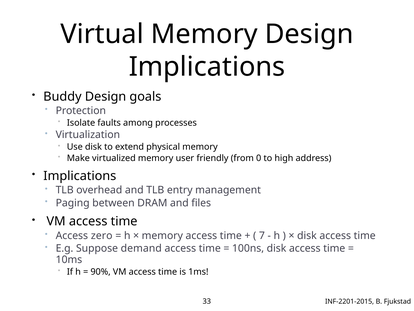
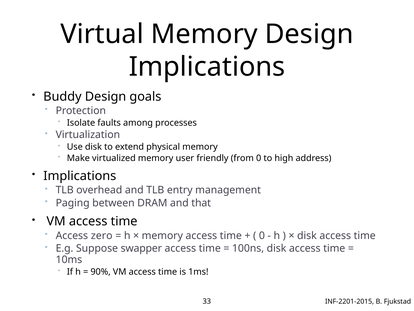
files: files -> that
7 at (262, 235): 7 -> 0
demand: demand -> swapper
